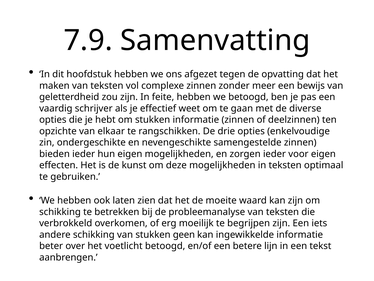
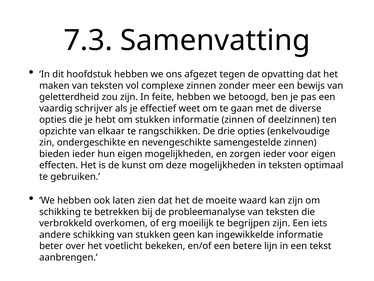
7.9: 7.9 -> 7.3
voetlicht betoogd: betoogd -> bekeken
